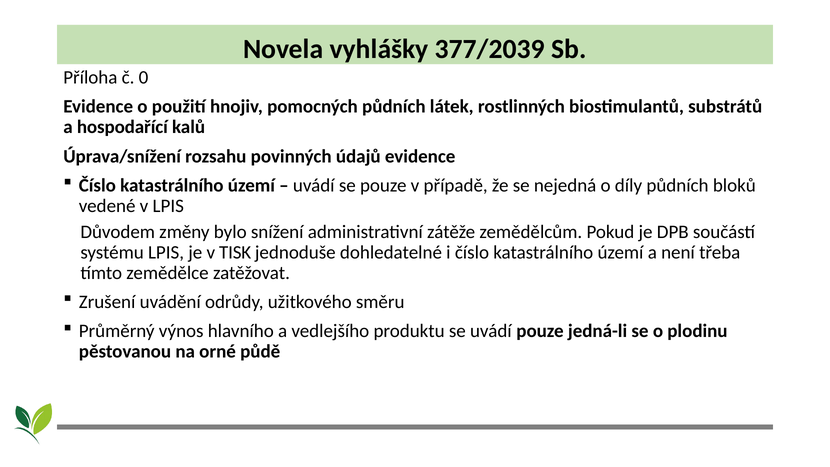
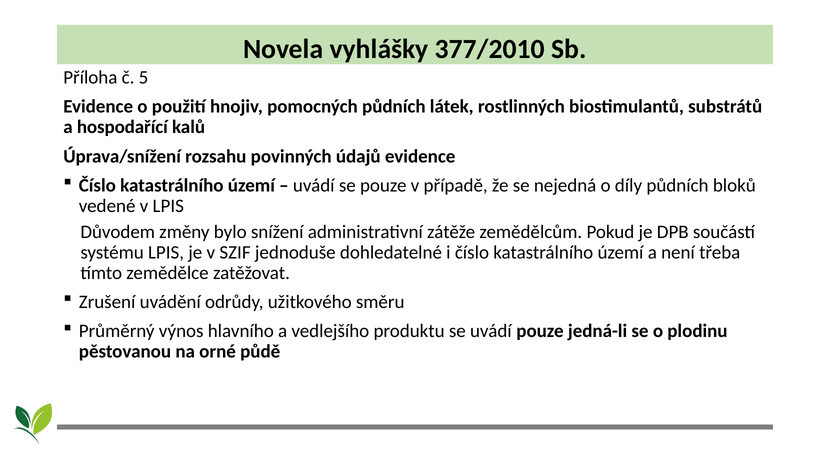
377/2039: 377/2039 -> 377/2010
0: 0 -> 5
TISK: TISK -> SZIF
